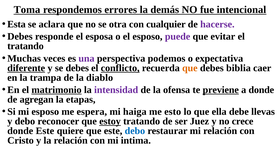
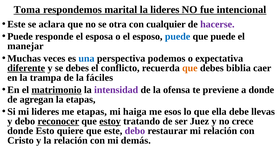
errores: errores -> marital
la demás: demás -> lideres
Esta at (16, 24): Esta -> Este
Debes at (20, 37): Debes -> Puede
puede at (178, 37) colour: purple -> blue
que evitar: evitar -> puede
tratando at (26, 46): tratando -> manejar
una colour: purple -> blue
conflicto underline: present -> none
diablo: diablo -> fáciles
previene underline: present -> none
mi esposo: esposo -> lideres
me espera: espera -> etapas
esto: esto -> esos
reconocer underline: none -> present
donde Este: Este -> Esto
debo at (135, 131) colour: blue -> purple
intima: intima -> demás
